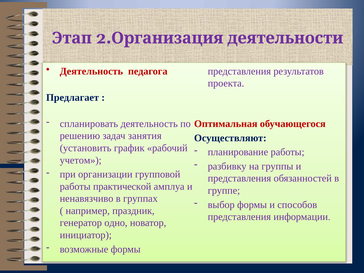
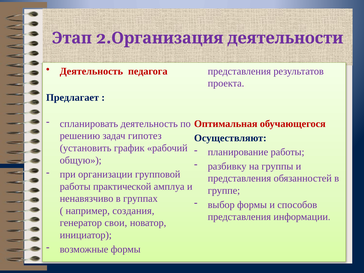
занятия: занятия -> гипотез
учетом: учетом -> общую
праздник: праздник -> создания
одно: одно -> свои
